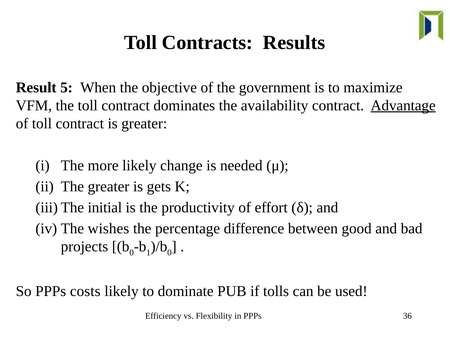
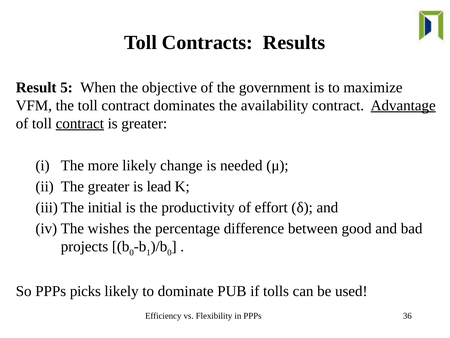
contract at (80, 123) underline: none -> present
gets: gets -> lead
costs: costs -> picks
